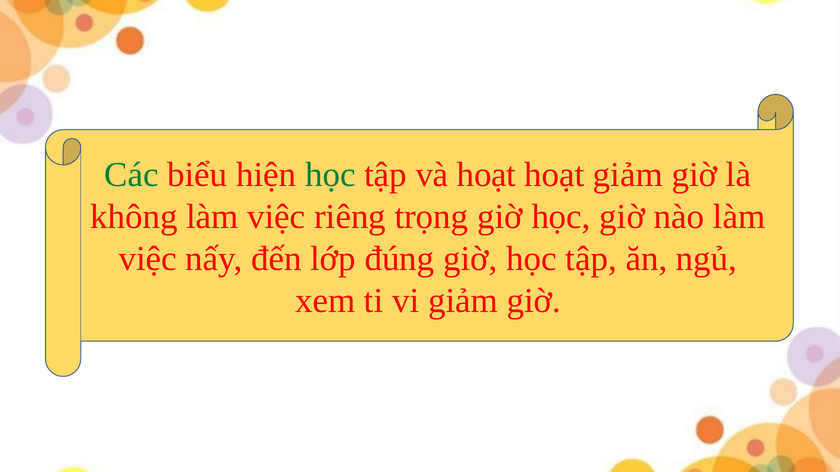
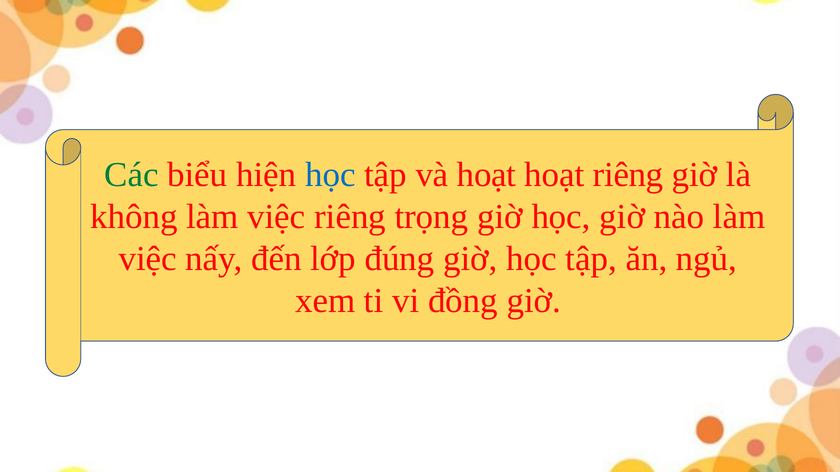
học at (330, 175) colour: green -> blue
hoạt giảm: giảm -> riêng
vi giảm: giảm -> đồng
